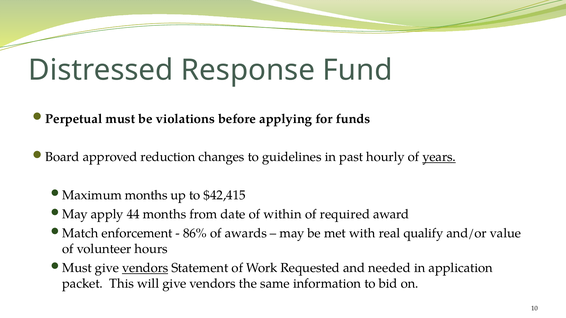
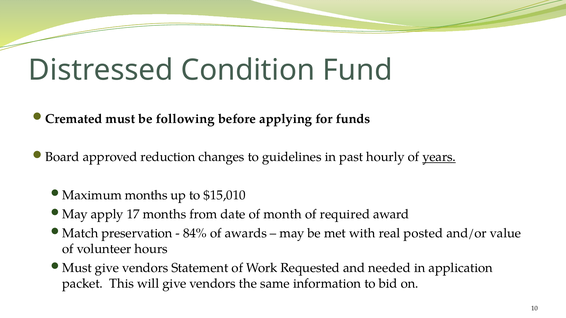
Response: Response -> Condition
Perpetual: Perpetual -> Cremated
violations: violations -> following
$42,415: $42,415 -> $15,010
44: 44 -> 17
within: within -> month
enforcement: enforcement -> preservation
86%: 86% -> 84%
qualify: qualify -> posted
vendors at (145, 268) underline: present -> none
